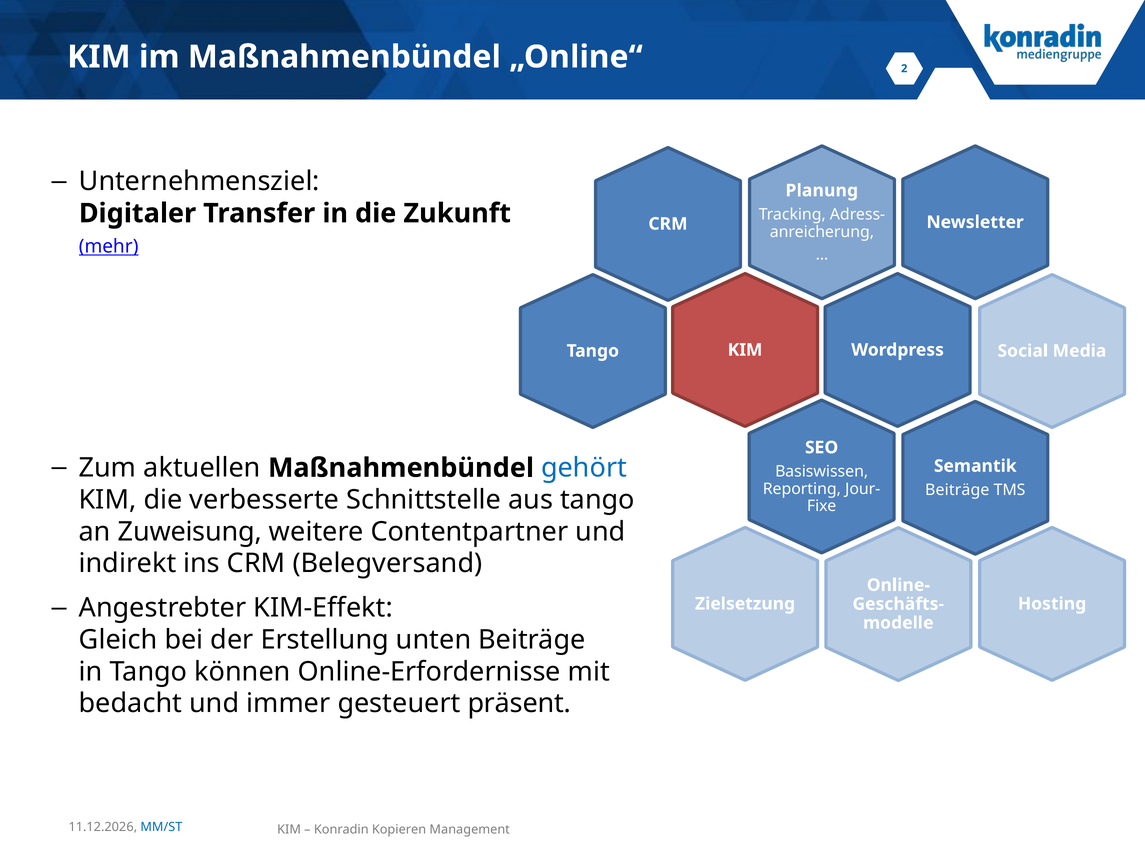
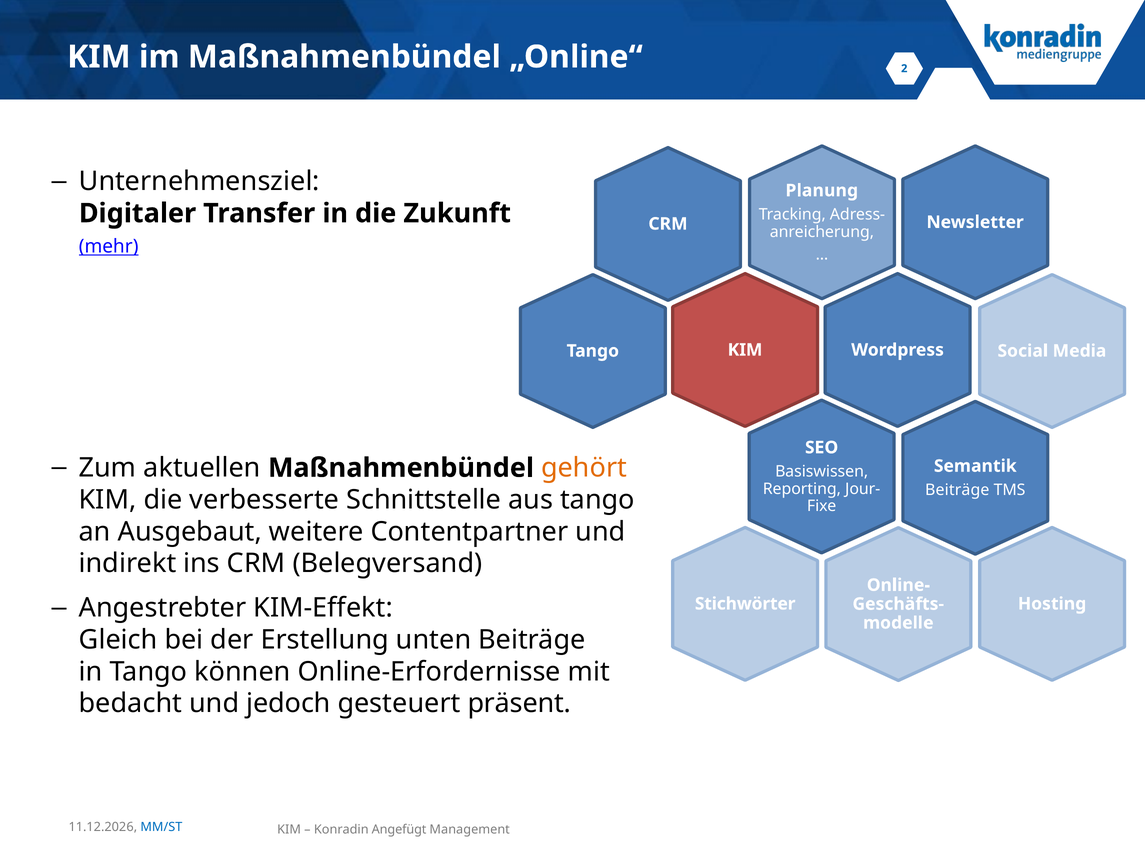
gehört colour: blue -> orange
Zuweisung: Zuweisung -> Ausgebaut
Zielsetzung: Zielsetzung -> Stichwörter
immer: immer -> jedoch
Kopieren: Kopieren -> Angefügt
